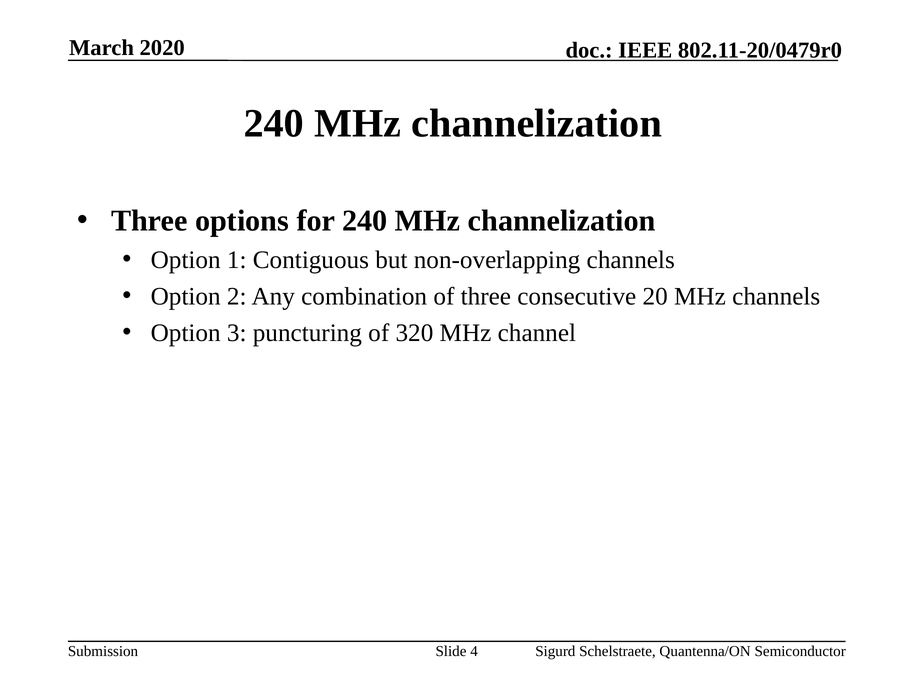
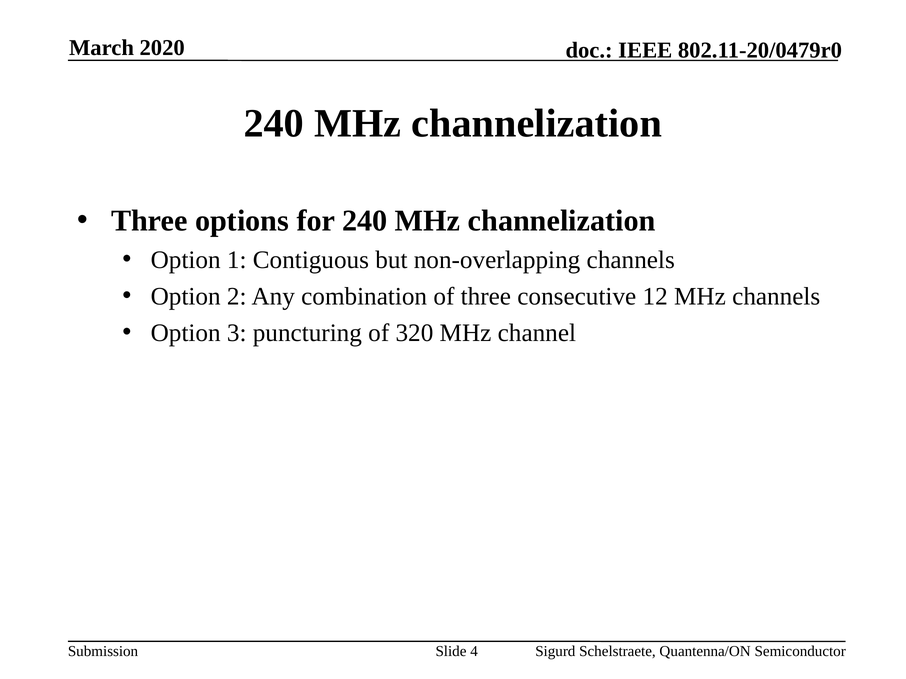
20: 20 -> 12
